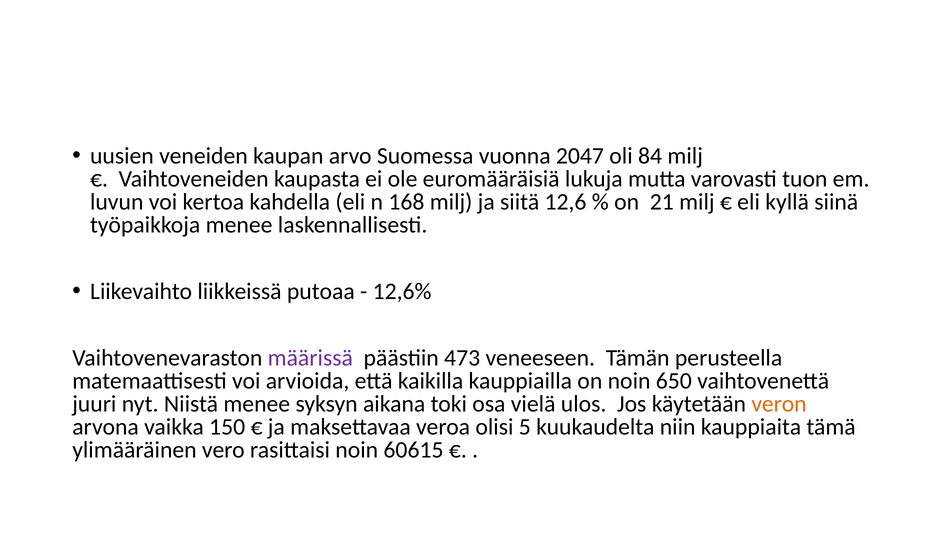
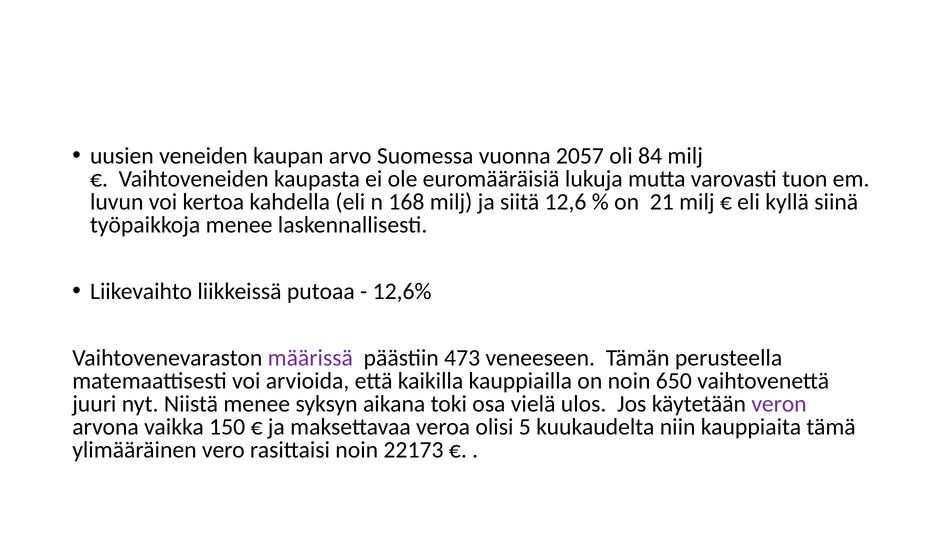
2047: 2047 -> 2057
veron colour: orange -> purple
60615: 60615 -> 22173
